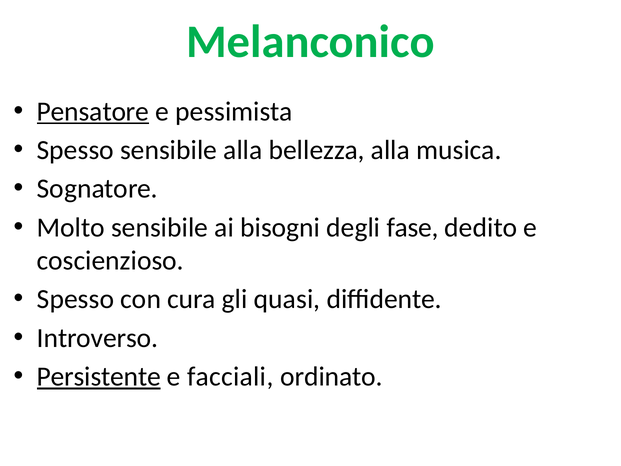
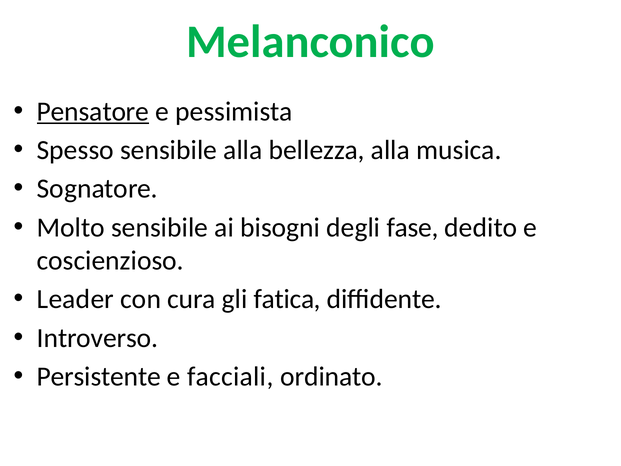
Spesso at (75, 299): Spesso -> Leader
quasi: quasi -> fatica
Persistente underline: present -> none
